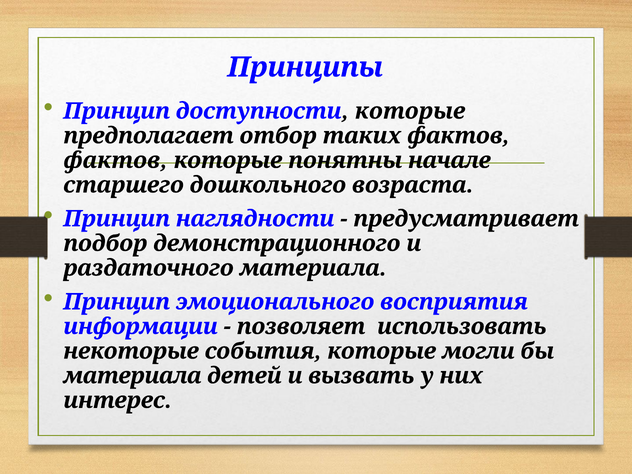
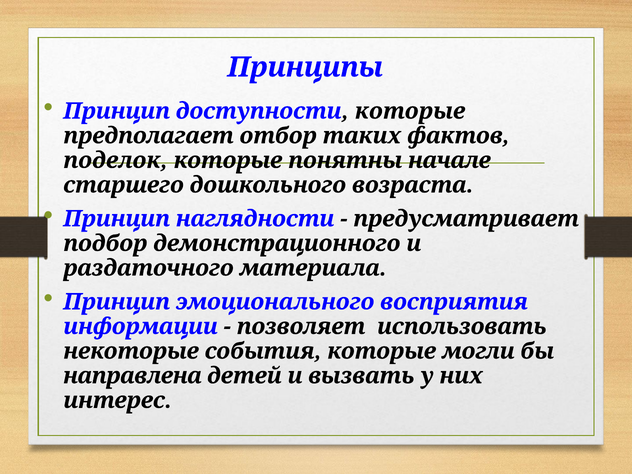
фактов at (115, 160): фактов -> поделок
материала at (132, 376): материала -> направлена
